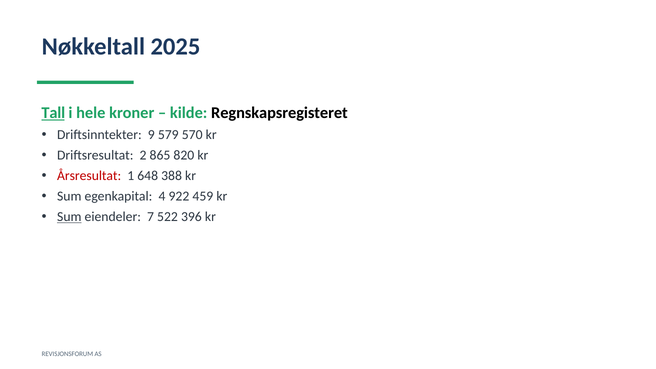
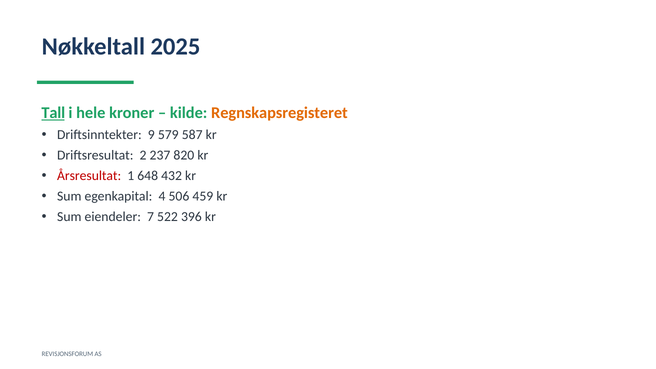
Regnskapsregisteret colour: black -> orange
570: 570 -> 587
865: 865 -> 237
388: 388 -> 432
922: 922 -> 506
Sum at (69, 217) underline: present -> none
